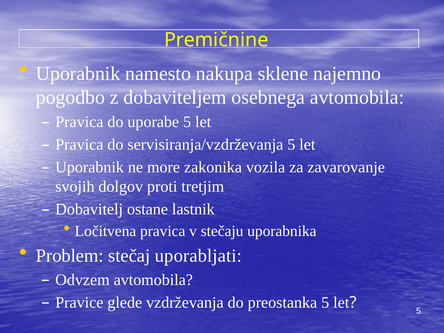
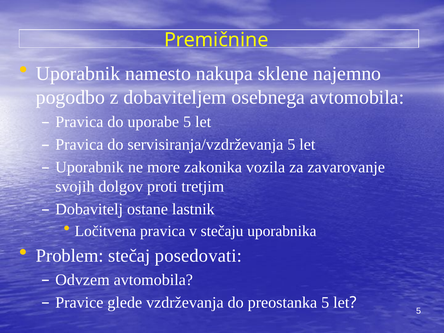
uporabljati: uporabljati -> posedovati
